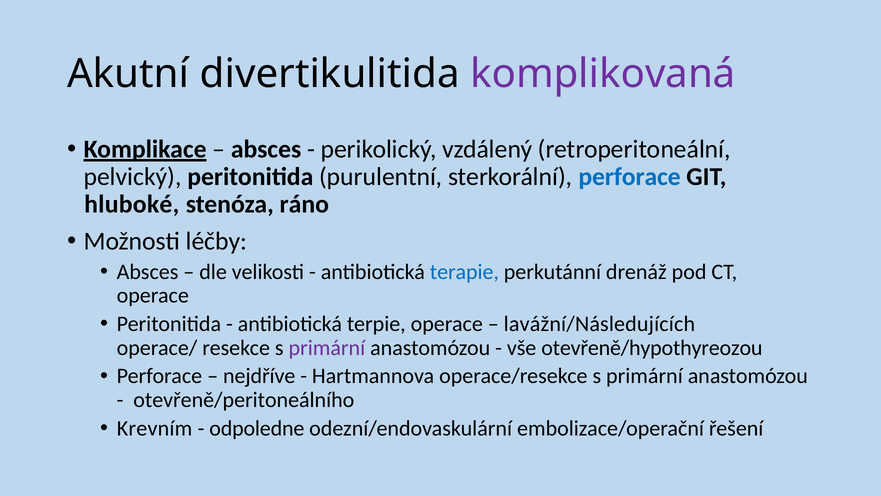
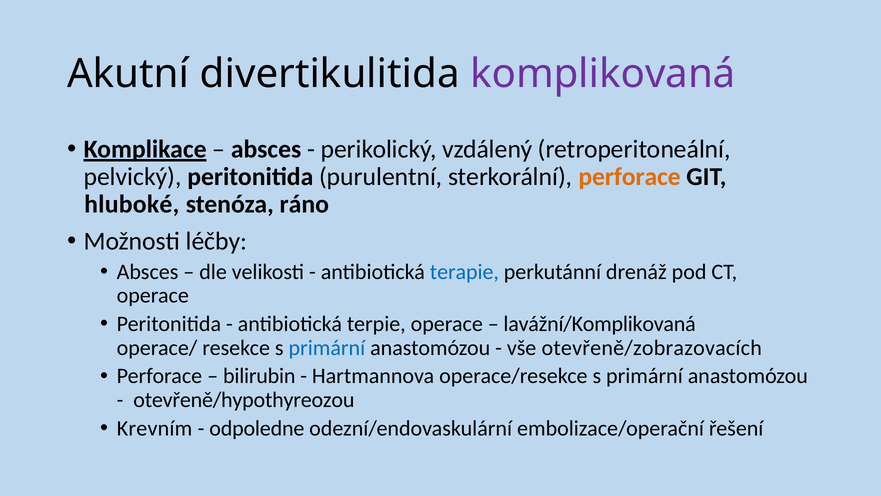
perforace at (630, 177) colour: blue -> orange
lavážní/Následujících: lavážní/Následujících -> lavážní/Komplikovaná
primární at (327, 347) colour: purple -> blue
otevřeně/hypothyreozou: otevřeně/hypothyreozou -> otevřeně/zobrazovacích
nejdříve: nejdříve -> bilirubin
otevřeně/peritoneálního: otevřeně/peritoneálního -> otevřeně/hypothyreozou
